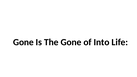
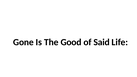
The Gone: Gone -> Good
Into: Into -> Said
